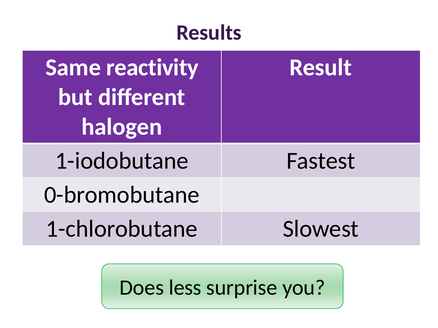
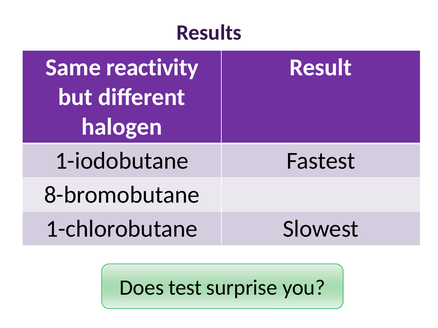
0-bromobutane: 0-bromobutane -> 8-bromobutane
less: less -> test
